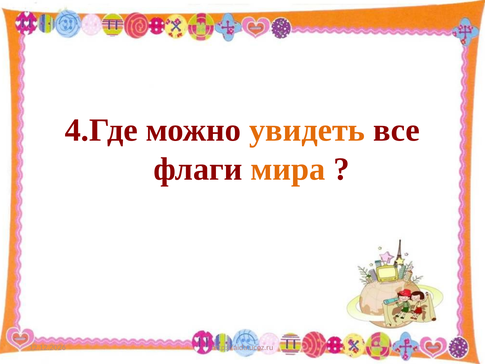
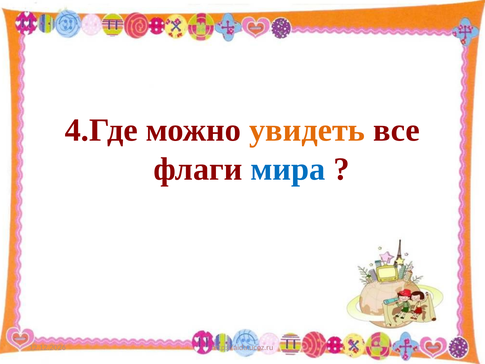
мира colour: orange -> blue
